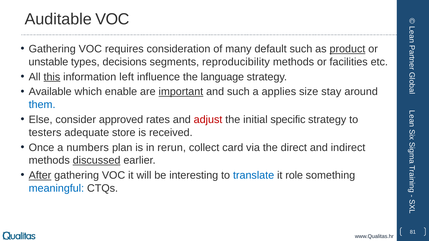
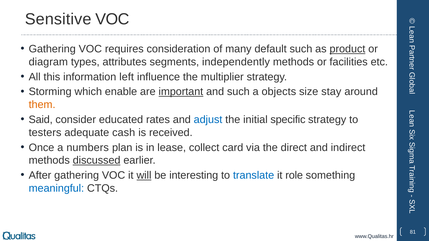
Auditable: Auditable -> Sensitive
unstable: unstable -> diagram
decisions: decisions -> attributes
reproducibility: reproducibility -> independently
this underline: present -> none
language: language -> multiplier
Available: Available -> Storming
applies: applies -> objects
them colour: blue -> orange
Else: Else -> Said
approved: approved -> educated
adjust colour: red -> blue
store: store -> cash
rerun: rerun -> lease
After underline: present -> none
will underline: none -> present
